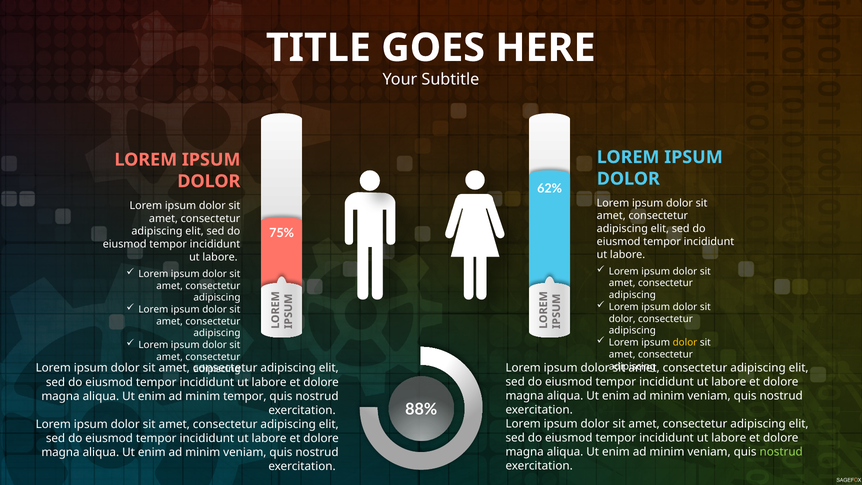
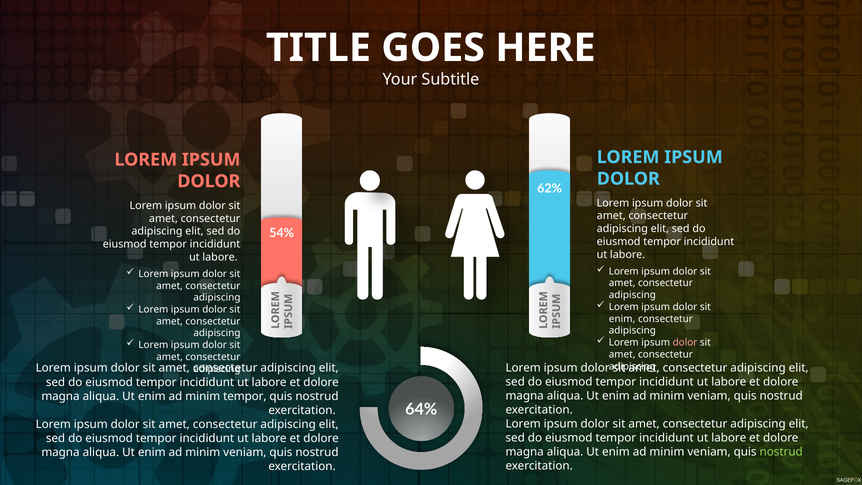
75%: 75% -> 54%
dolor at (622, 319): dolor -> enim
dolor at (685, 342) colour: yellow -> pink
88%: 88% -> 64%
